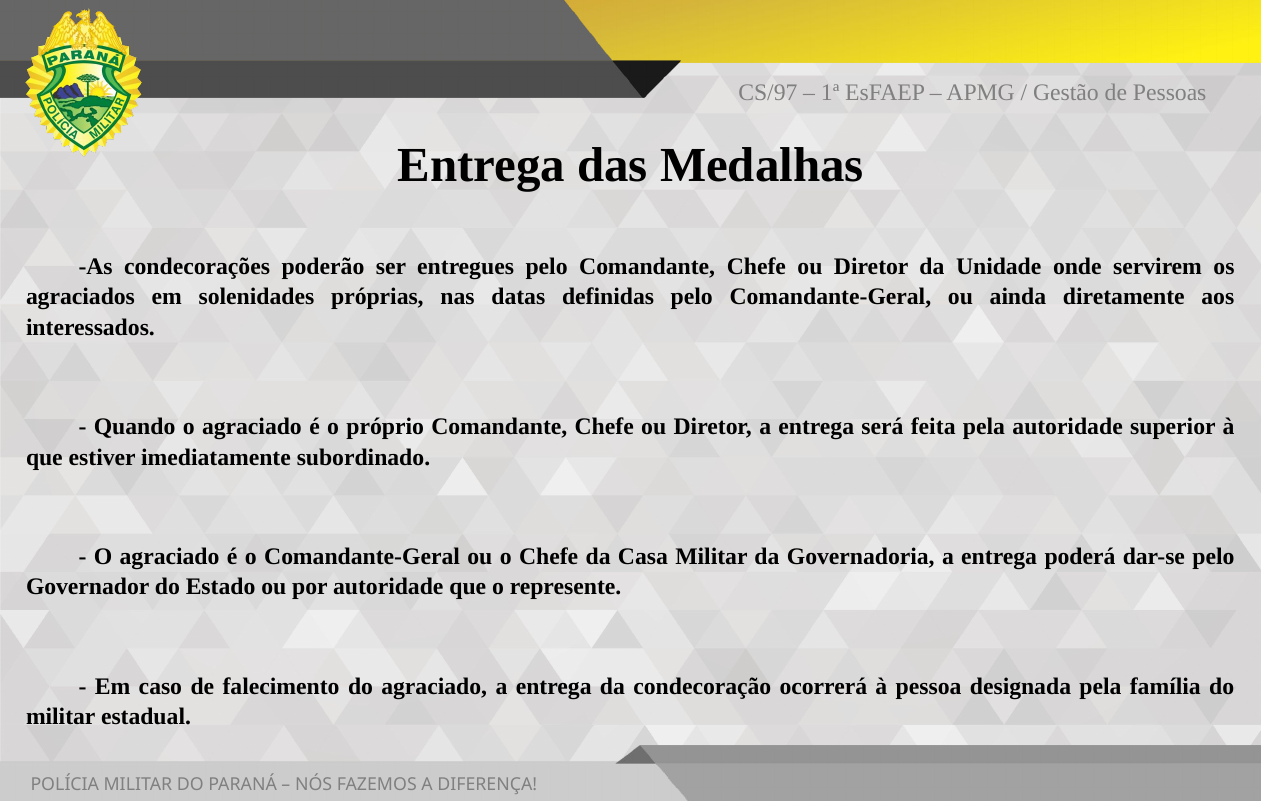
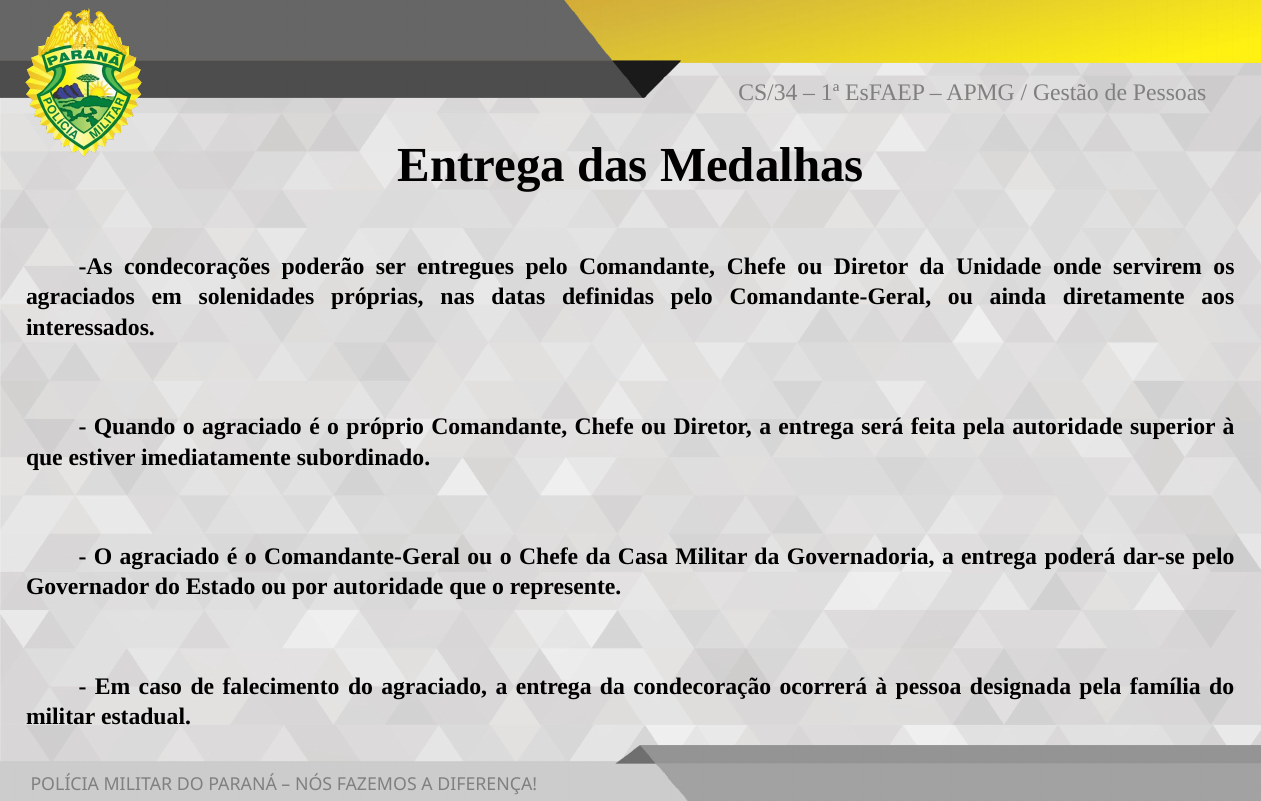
CS/97: CS/97 -> CS/34
